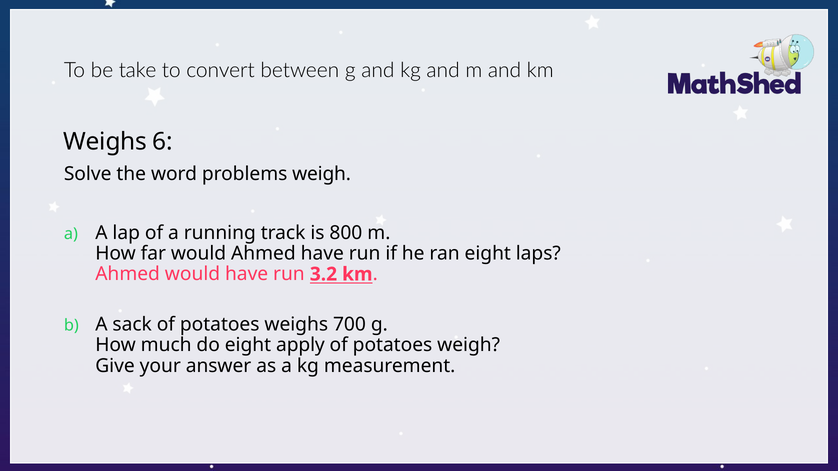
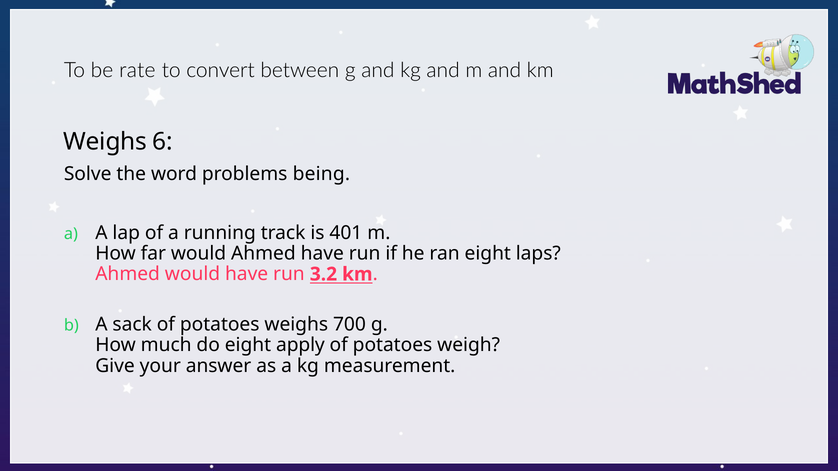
take: take -> rate
problems weigh: weigh -> being
800: 800 -> 401
